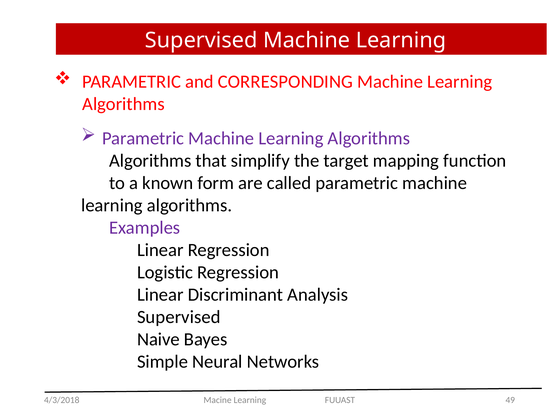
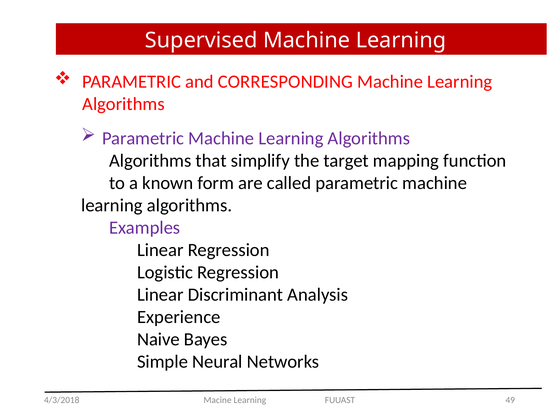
Supervised at (179, 317): Supervised -> Experience
